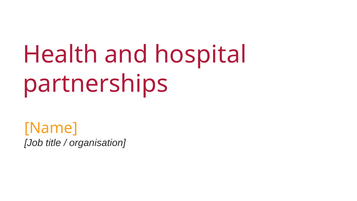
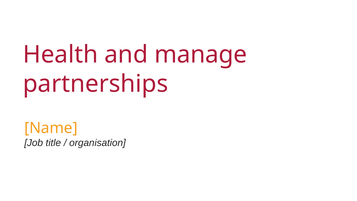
hospital: hospital -> manage
